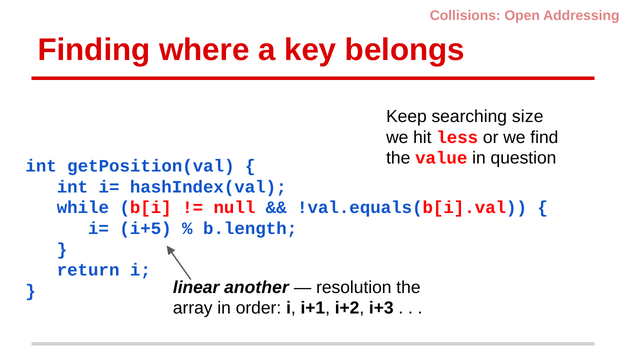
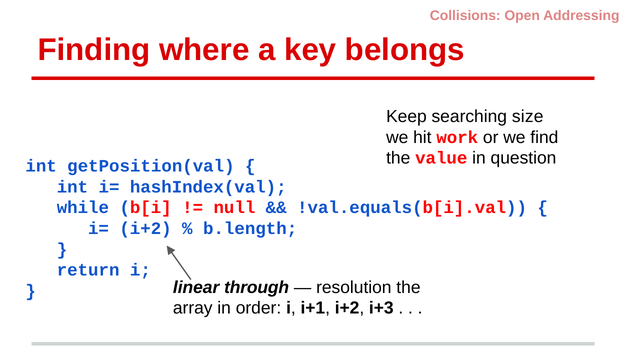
less: less -> work
i= i+5: i+5 -> i+2
another: another -> through
